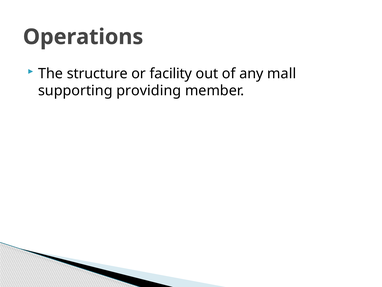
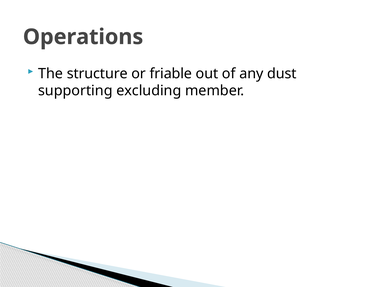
facility: facility -> friable
mall: mall -> dust
providing: providing -> excluding
